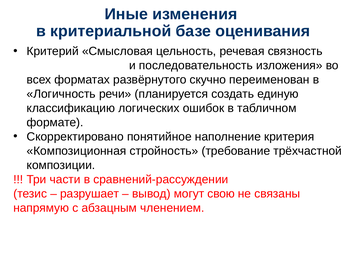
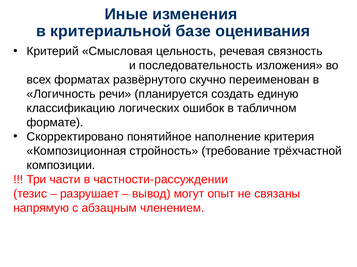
сравнений-рассуждении: сравнений-рассуждении -> частности-рассуждении
свою: свою -> опыт
